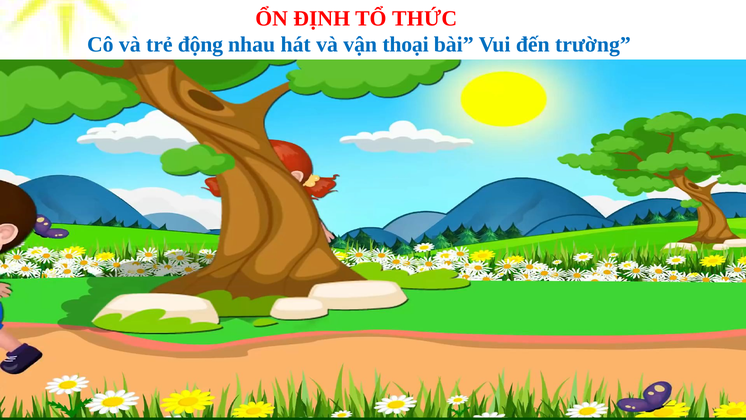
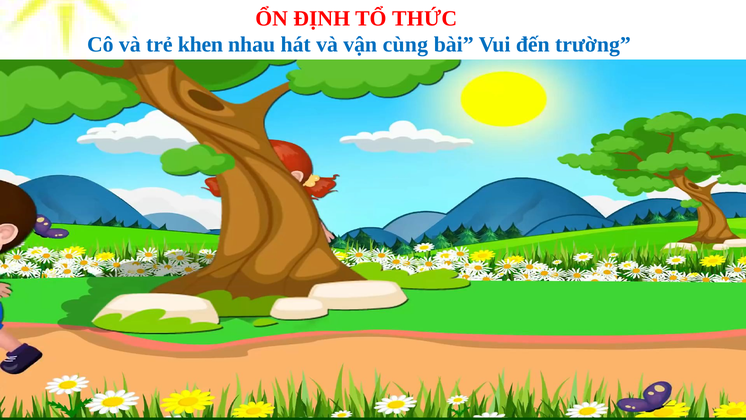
động: động -> khen
thoại: thoại -> cùng
